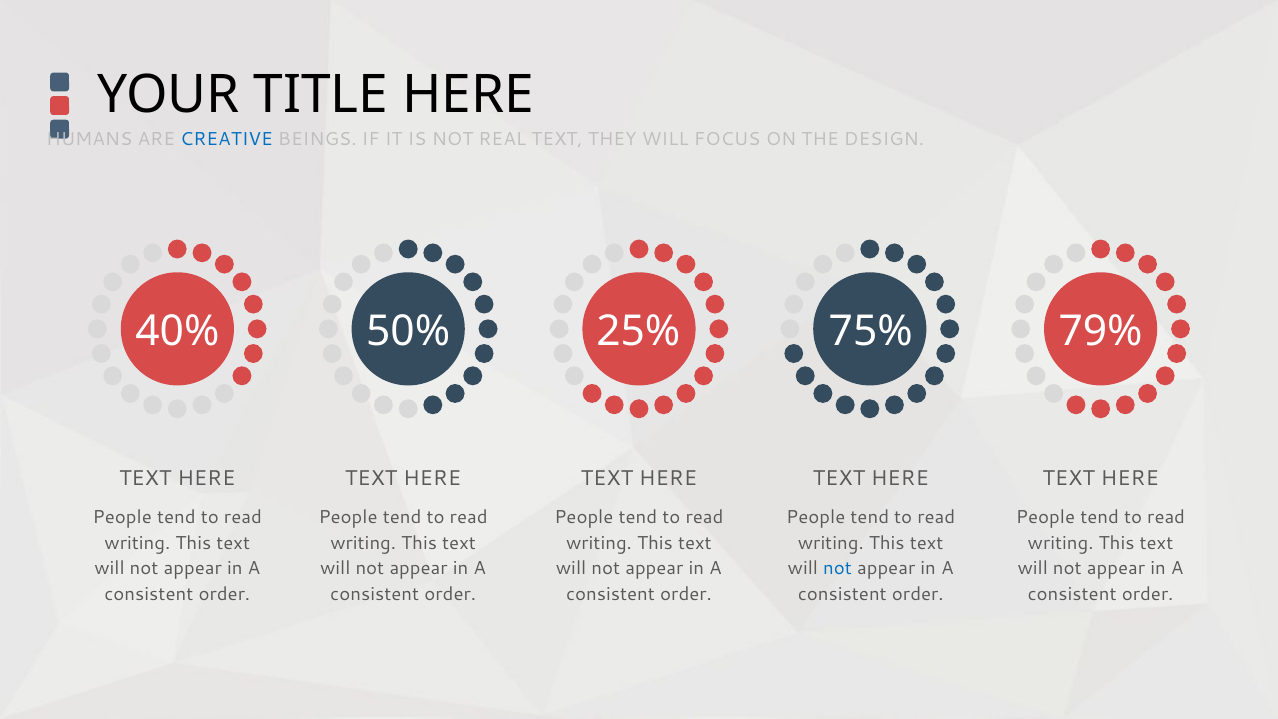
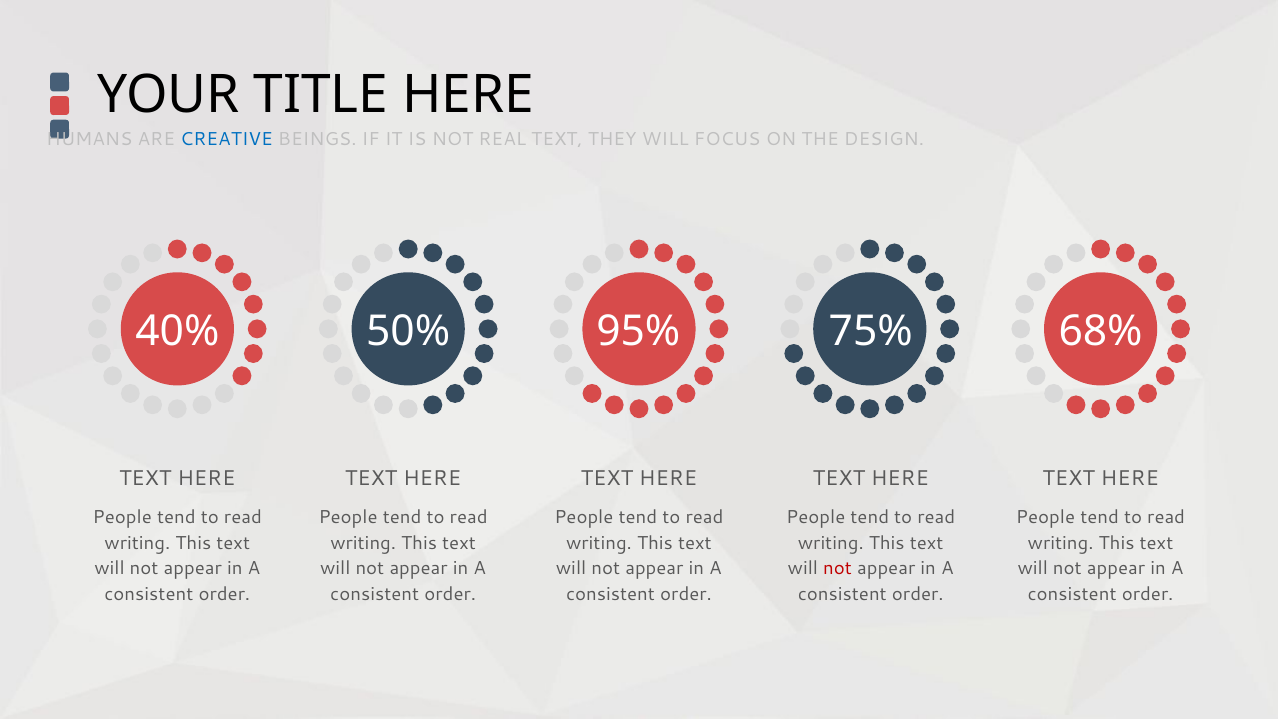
25%: 25% -> 95%
79%: 79% -> 68%
not at (838, 569) colour: blue -> red
